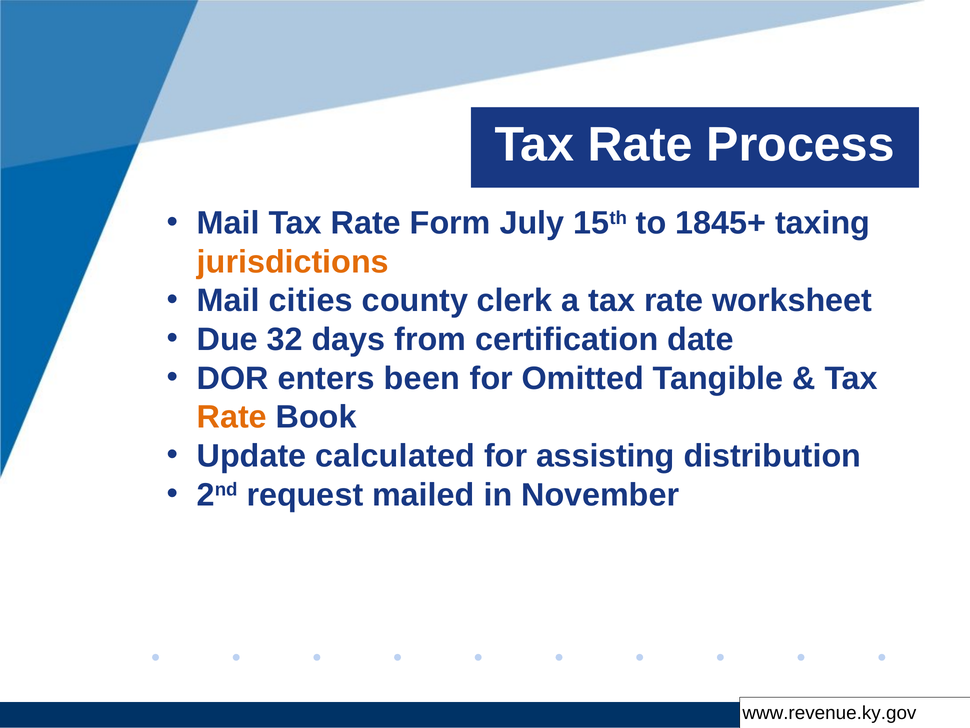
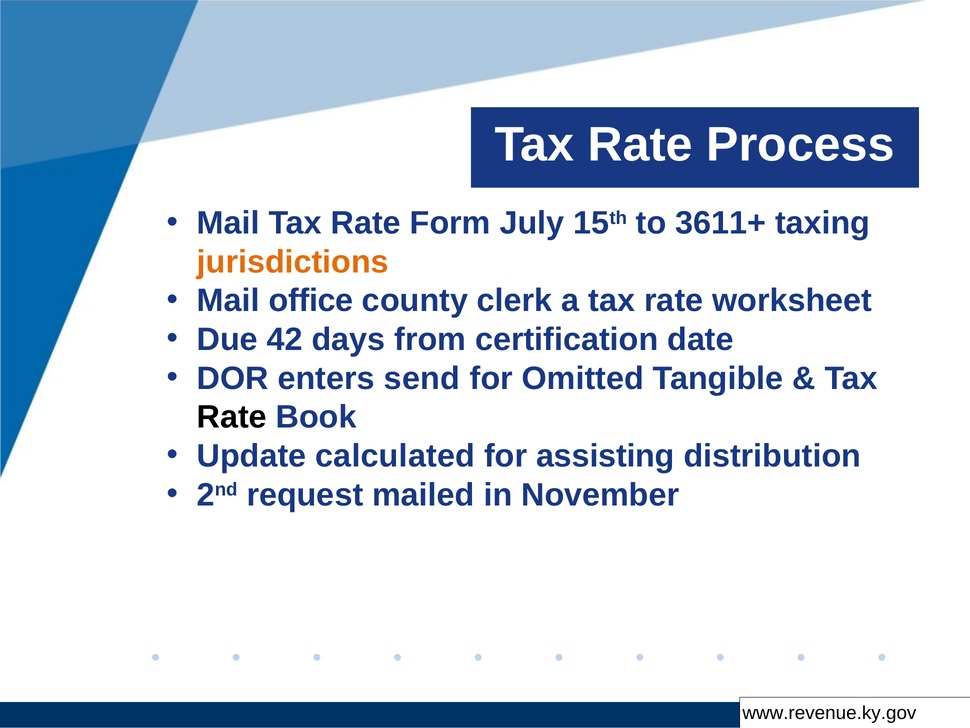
1845+: 1845+ -> 3611+
cities: cities -> office
32: 32 -> 42
been: been -> send
Rate at (232, 417) colour: orange -> black
